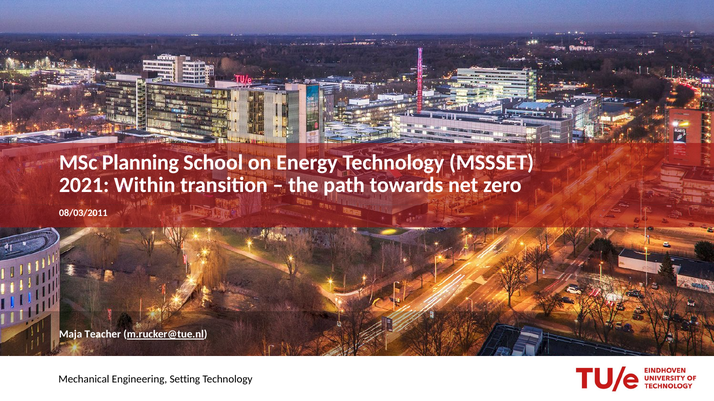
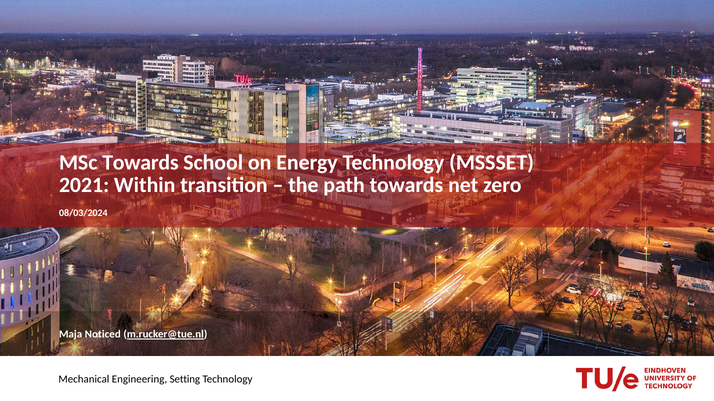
MSc Planning: Planning -> Towards
08/03/2011: 08/03/2011 -> 08/03/2024
Teacher: Teacher -> Noticed
